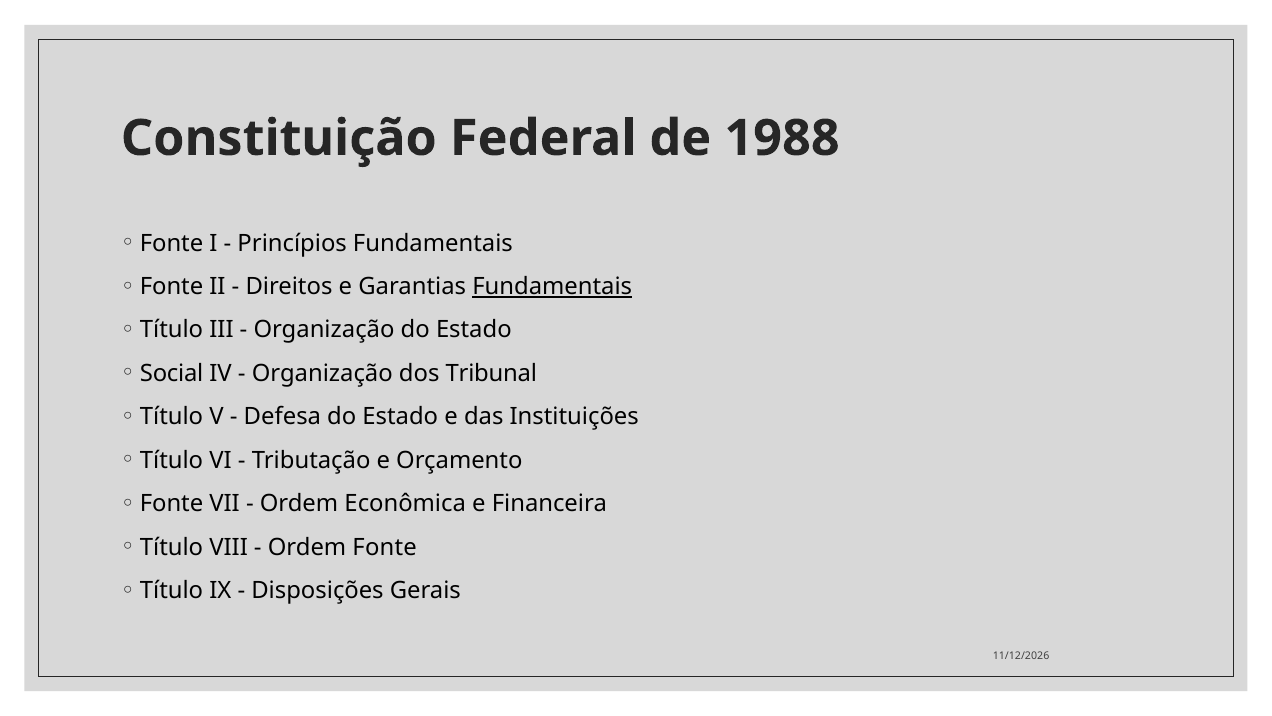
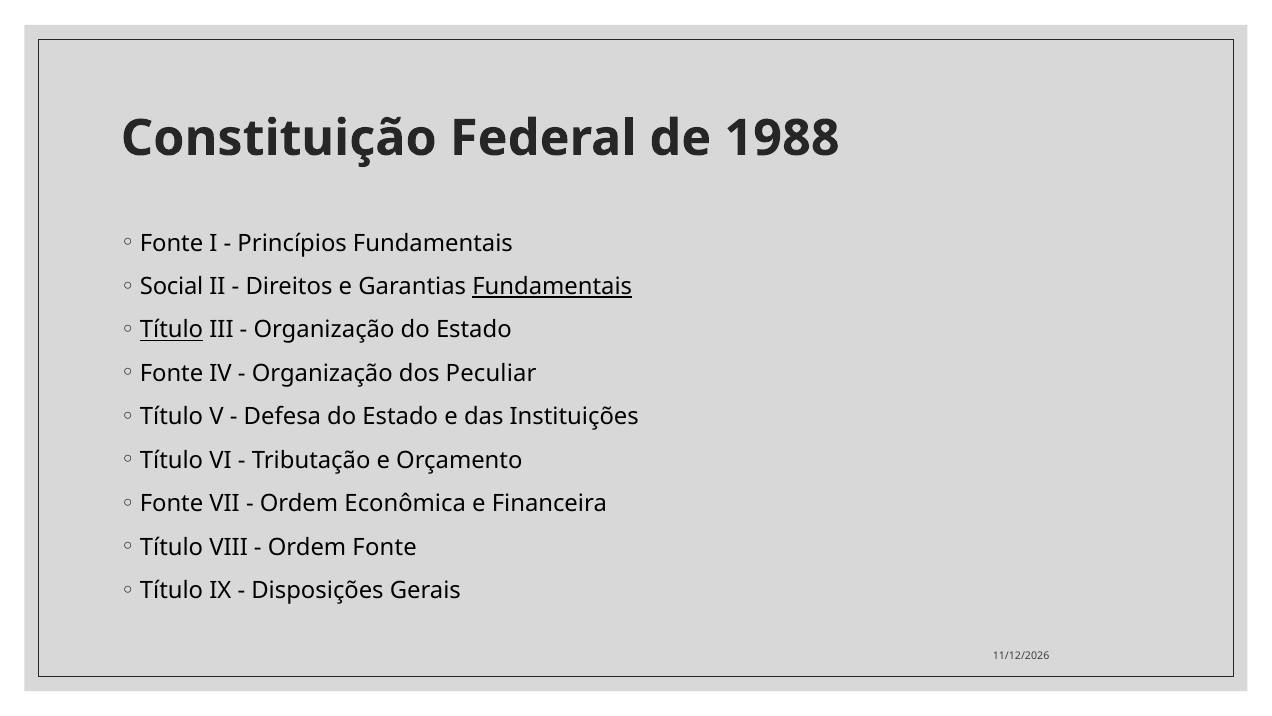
Fonte at (172, 286): Fonte -> Social
Título at (172, 330) underline: none -> present
Social at (172, 373): Social -> Fonte
Tribunal: Tribunal -> Peculiar
